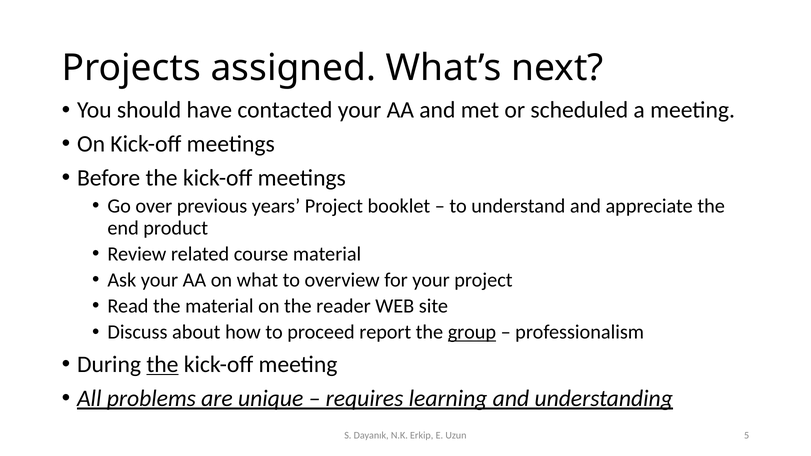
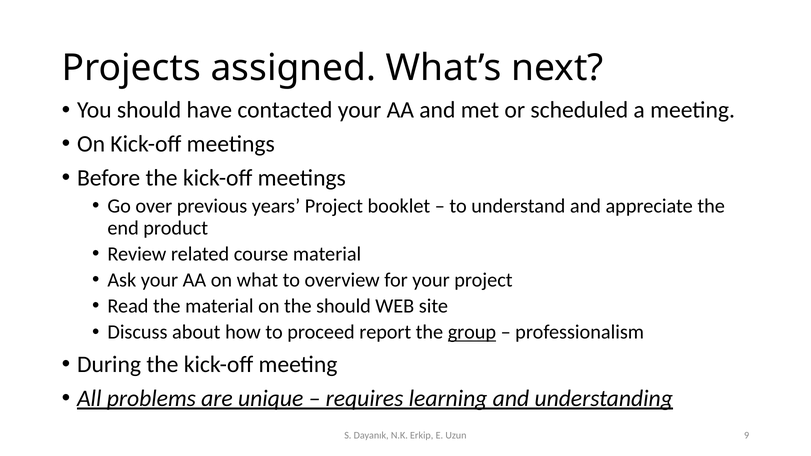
the reader: reader -> should
the at (162, 364) underline: present -> none
5: 5 -> 9
